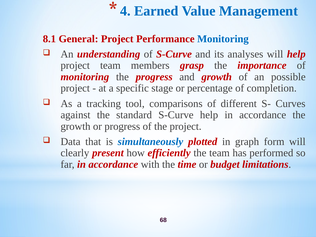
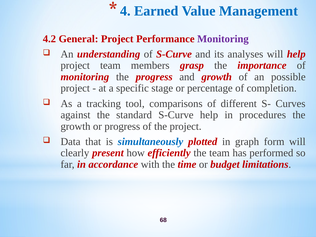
8.1: 8.1 -> 4.2
Monitoring at (223, 39) colour: blue -> purple
help in accordance: accordance -> procedures
